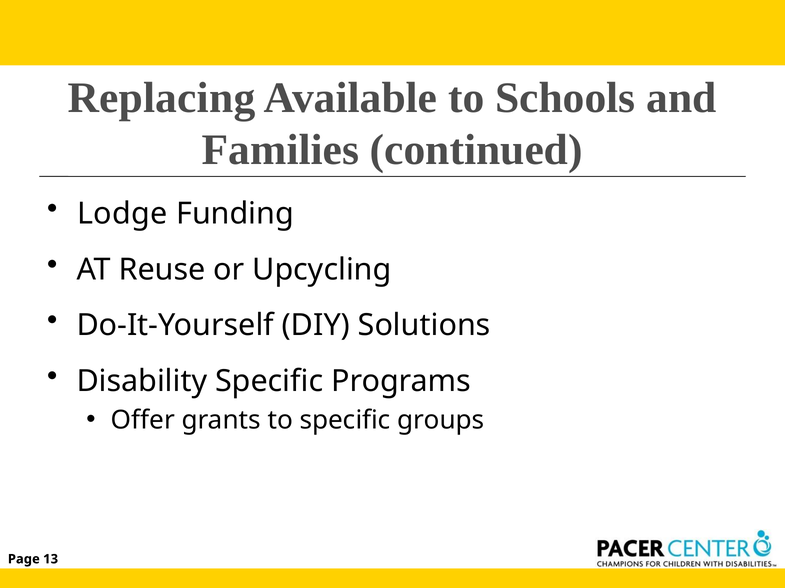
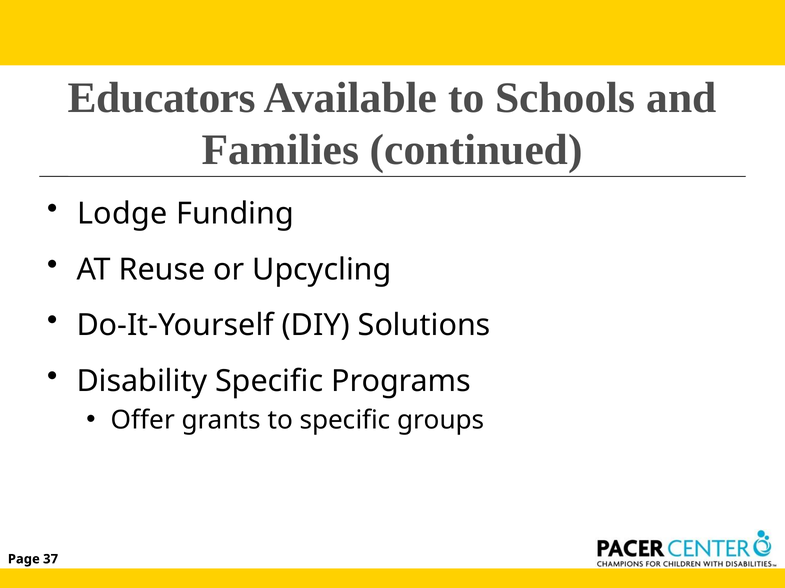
Replacing: Replacing -> Educators
13: 13 -> 37
